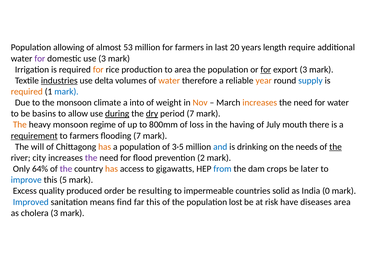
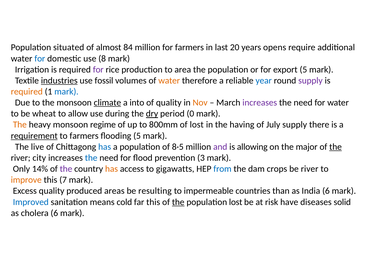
allowing: allowing -> situated
53: 53 -> 84
length: length -> opens
for at (40, 58) colour: purple -> blue
use 3: 3 -> 8
for at (98, 70) colour: orange -> purple
for at (266, 70) underline: present -> none
export 3: 3 -> 5
delta: delta -> fossil
year colour: orange -> blue
supply at (310, 81) colour: blue -> purple
climate underline: none -> present
of weight: weight -> quality
increases at (260, 103) colour: orange -> purple
basins: basins -> wheat
during underline: present -> none
period 7: 7 -> 0
of loss: loss -> lost
July mouth: mouth -> supply
flooding 7: 7 -> 5
will: will -> live
has at (105, 147) colour: orange -> blue
3·5: 3·5 -> 8·5
and colour: blue -> purple
drinking: drinking -> allowing
needs: needs -> major
the at (91, 158) colour: purple -> blue
2: 2 -> 3
64%: 64% -> 14%
be later: later -> river
improve colour: blue -> orange
5: 5 -> 7
order: order -> areas
solid: solid -> than
India 0: 0 -> 6
find: find -> cold
the at (178, 202) underline: none -> present
diseases area: area -> solid
cholera 3: 3 -> 6
